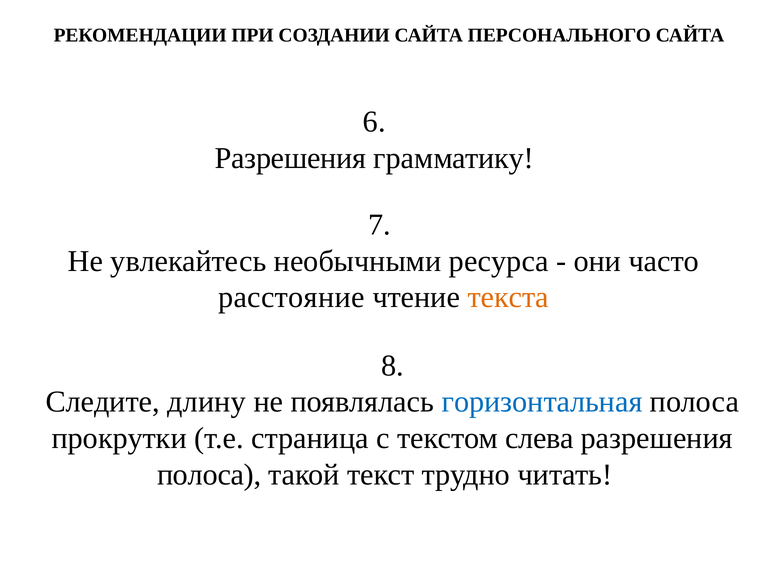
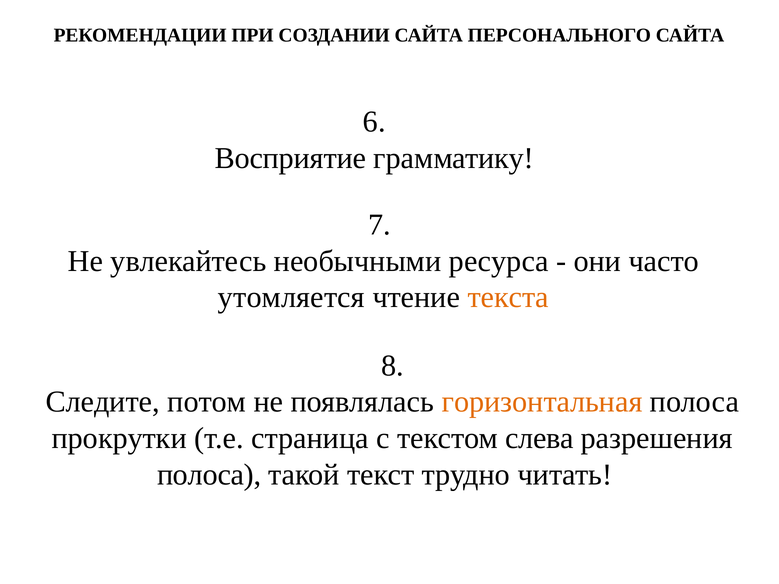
Разрешения at (290, 158): Разрешения -> Восприятие
расстояние: расстояние -> утомляется
длину: длину -> потом
горизонтальная colour: blue -> orange
